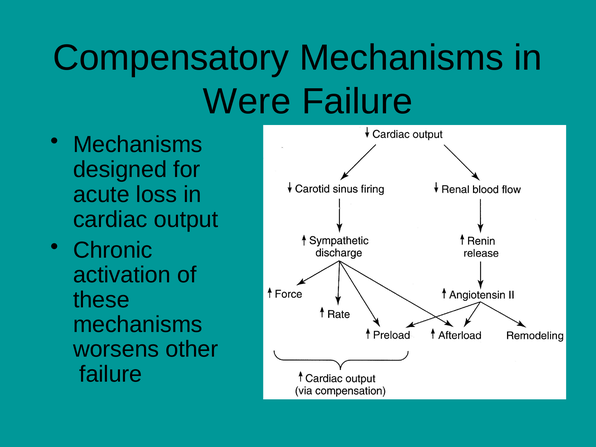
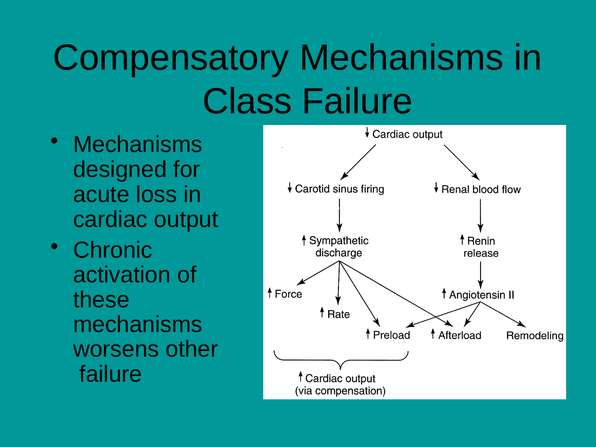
Were: Were -> Class
